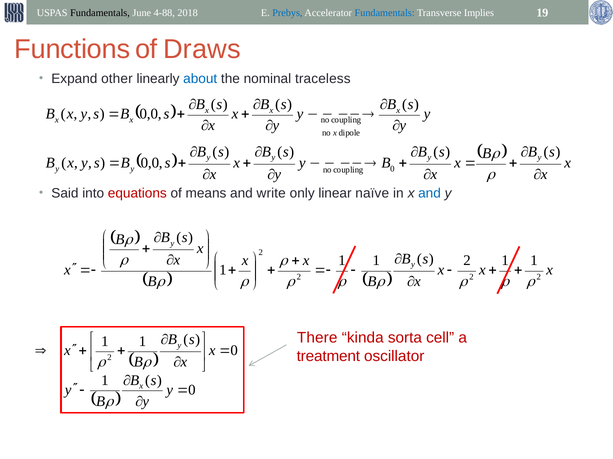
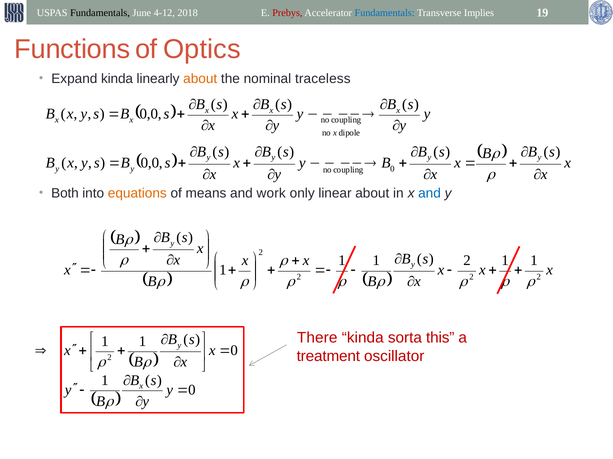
4-88: 4-88 -> 4-12
Prebys colour: blue -> red
Draws: Draws -> Optics
Expand other: other -> kinda
about at (200, 79) colour: blue -> orange
Said: Said -> Both
equations colour: red -> orange
write: write -> work
linear naïve: naïve -> about
cell: cell -> this
